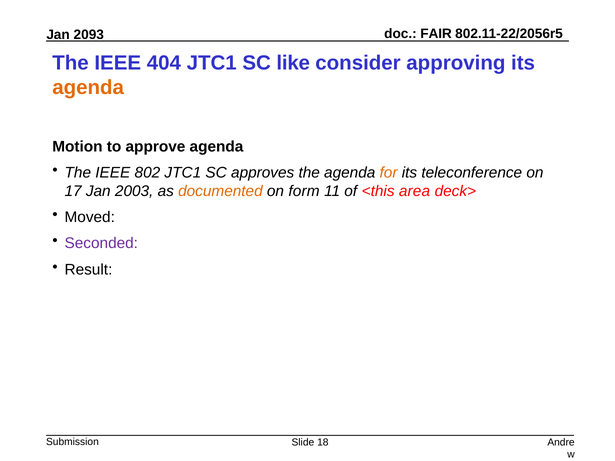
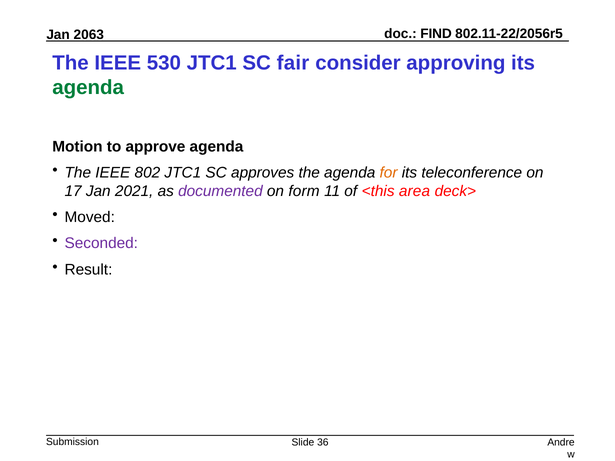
FAIR: FAIR -> FIND
2093: 2093 -> 2063
404: 404 -> 530
like: like -> fair
agenda at (88, 88) colour: orange -> green
2003: 2003 -> 2021
documented colour: orange -> purple
18: 18 -> 36
